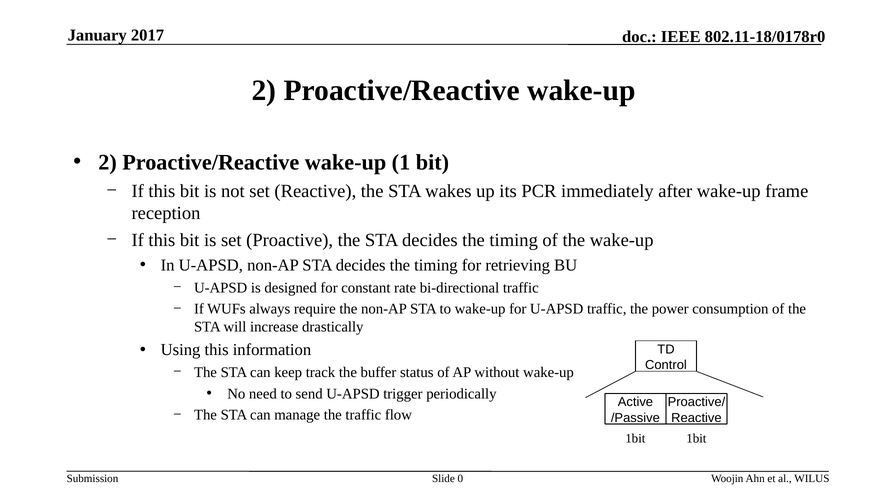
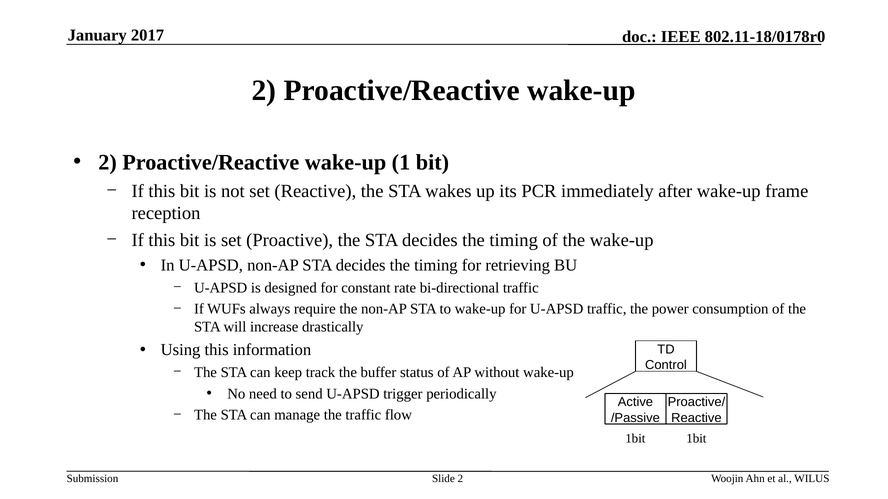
Slide 0: 0 -> 2
